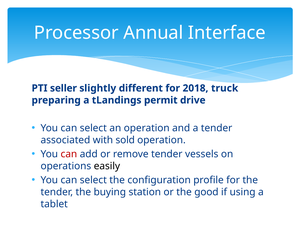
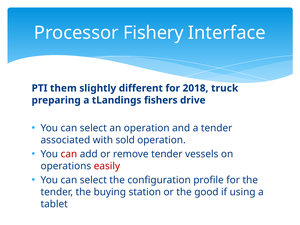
Annual: Annual -> Fishery
seller: seller -> them
permit: permit -> fishers
easily colour: black -> red
